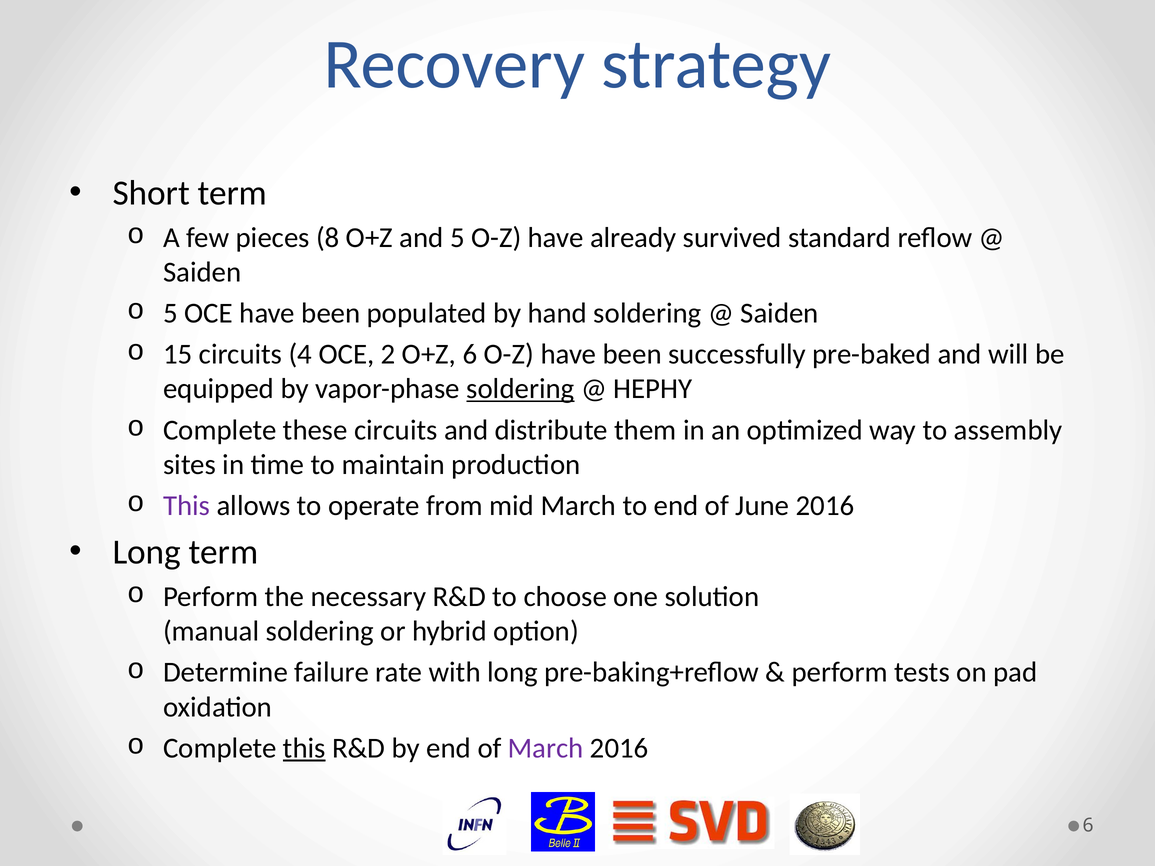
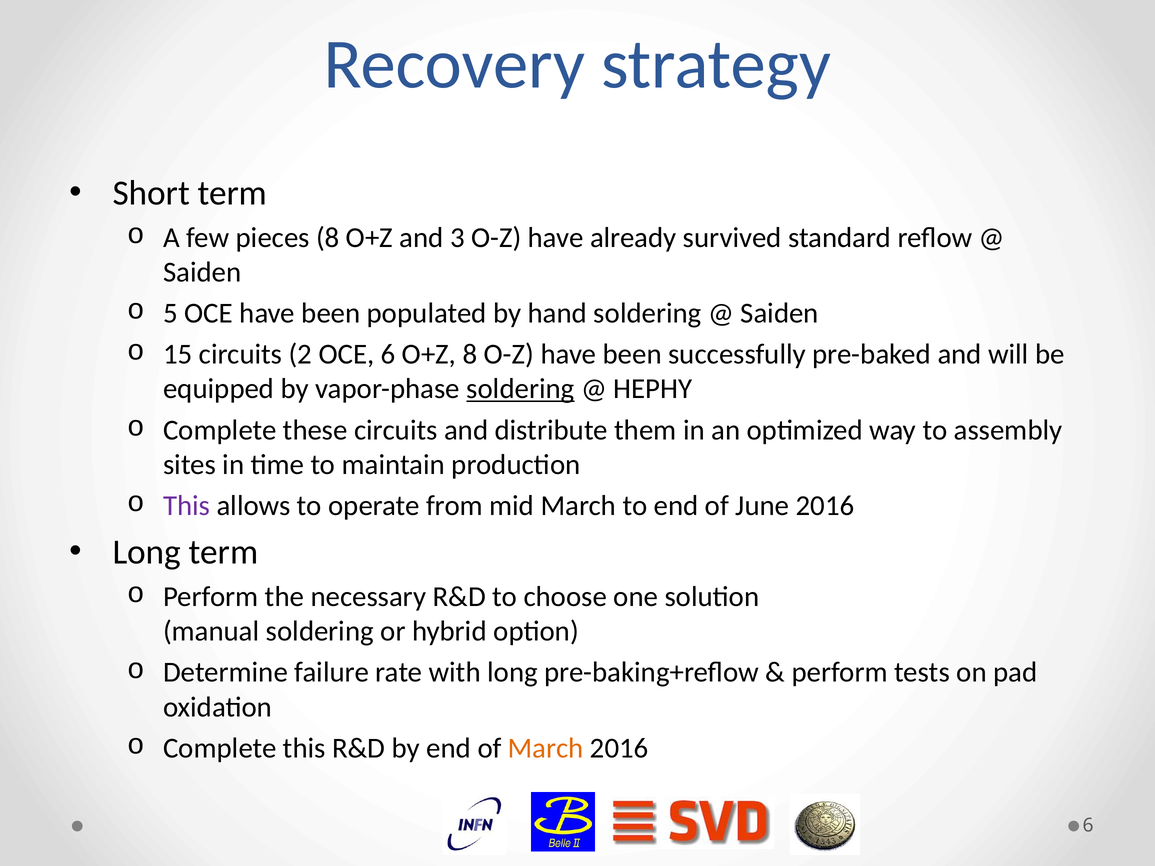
and 5: 5 -> 3
4: 4 -> 2
OCE 2: 2 -> 6
O+Z 6: 6 -> 8
this at (304, 748) underline: present -> none
March at (546, 748) colour: purple -> orange
